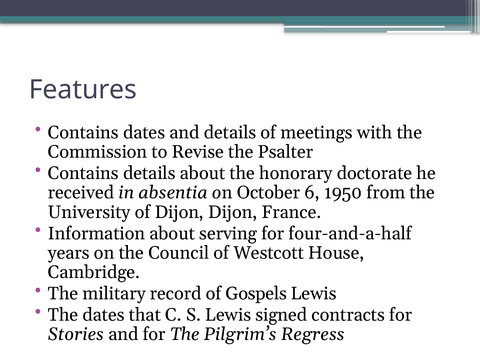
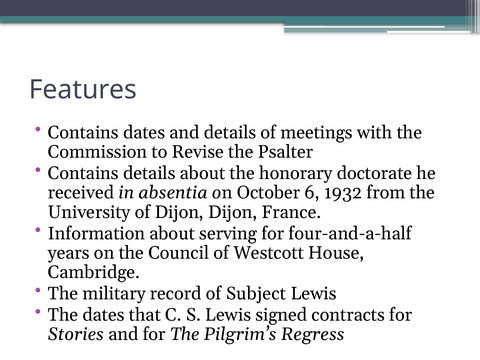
1950: 1950 -> 1932
Gospels: Gospels -> Subject
